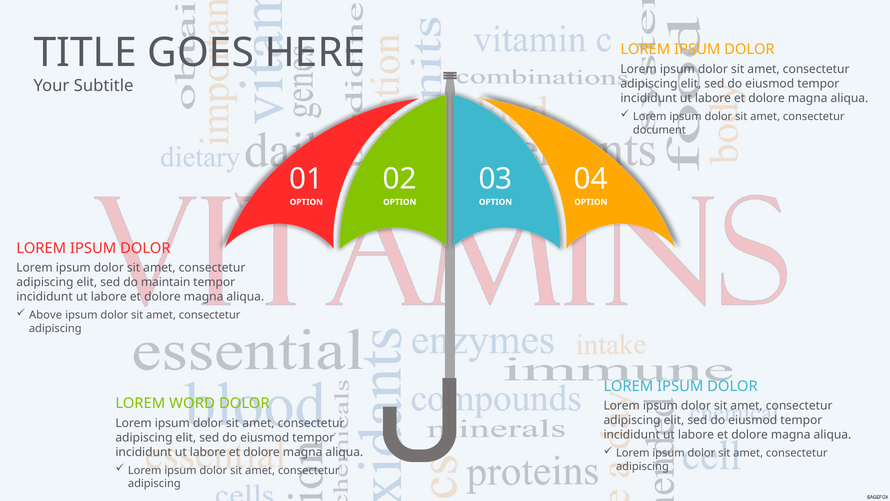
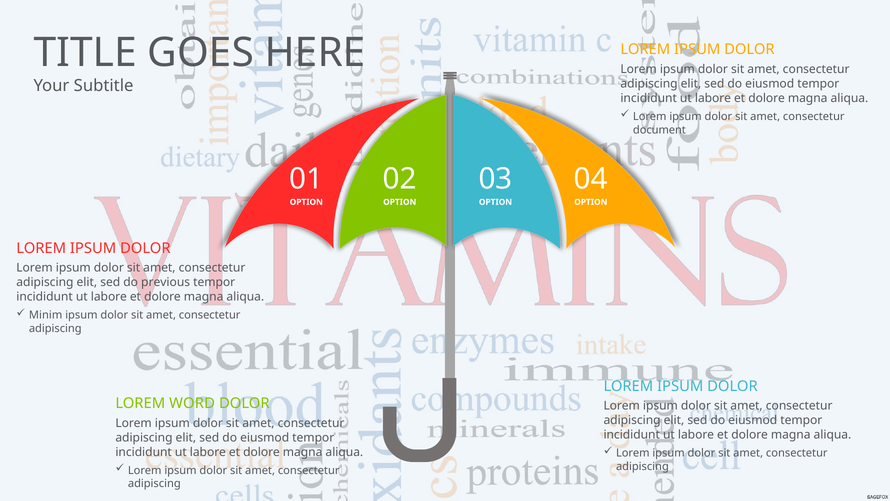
maintain: maintain -> previous
Above: Above -> Minim
